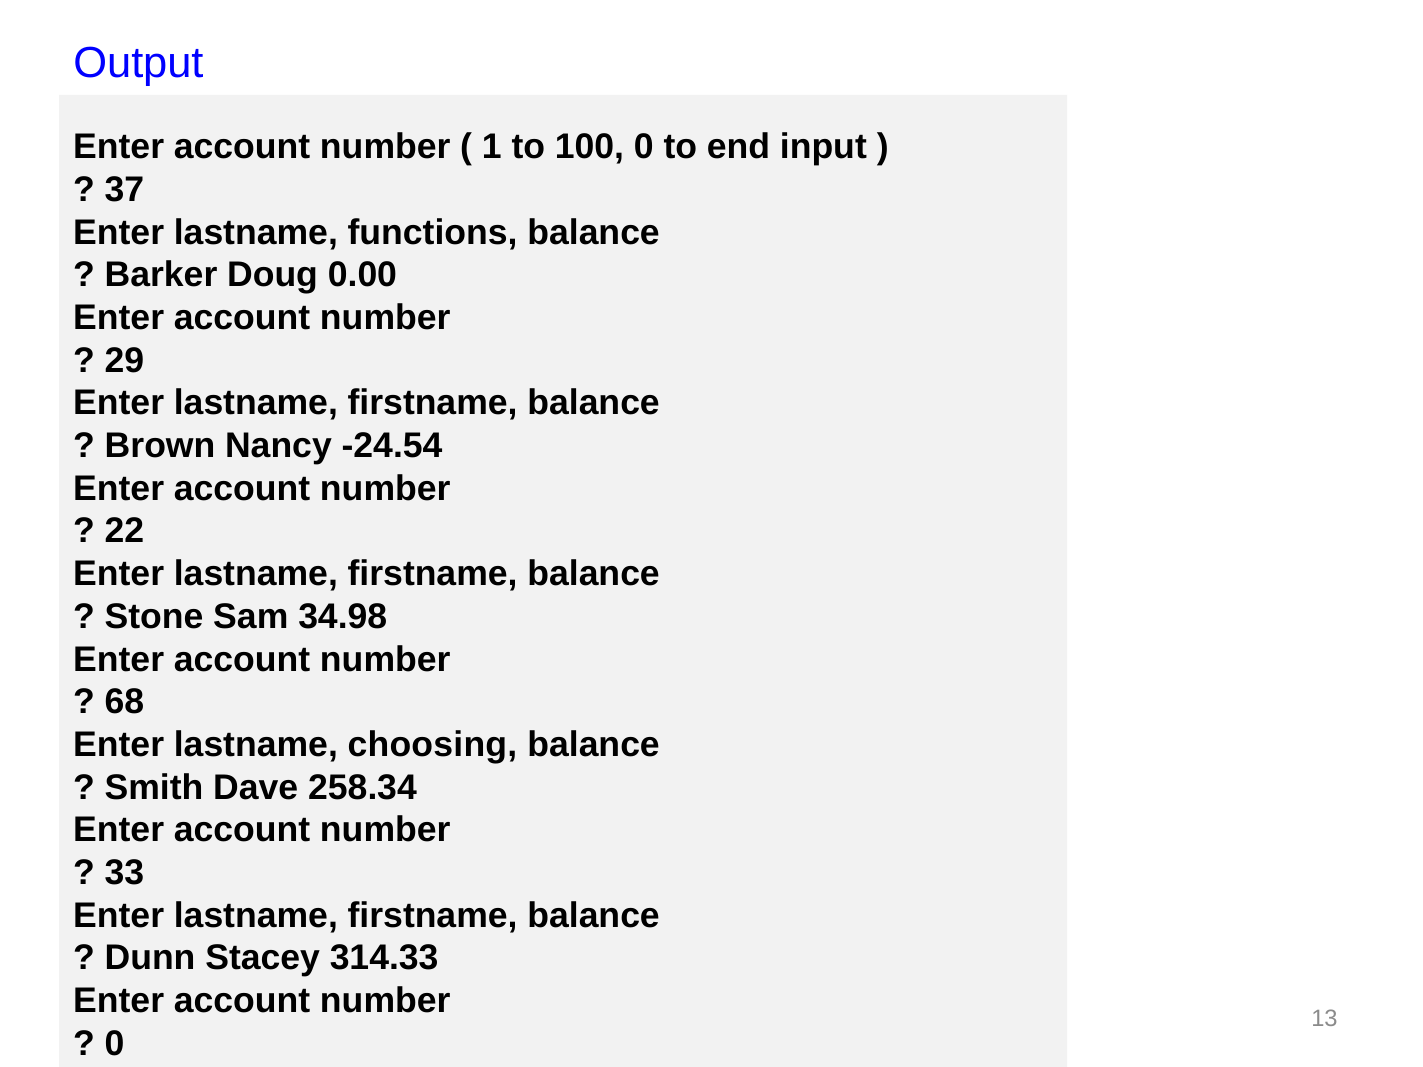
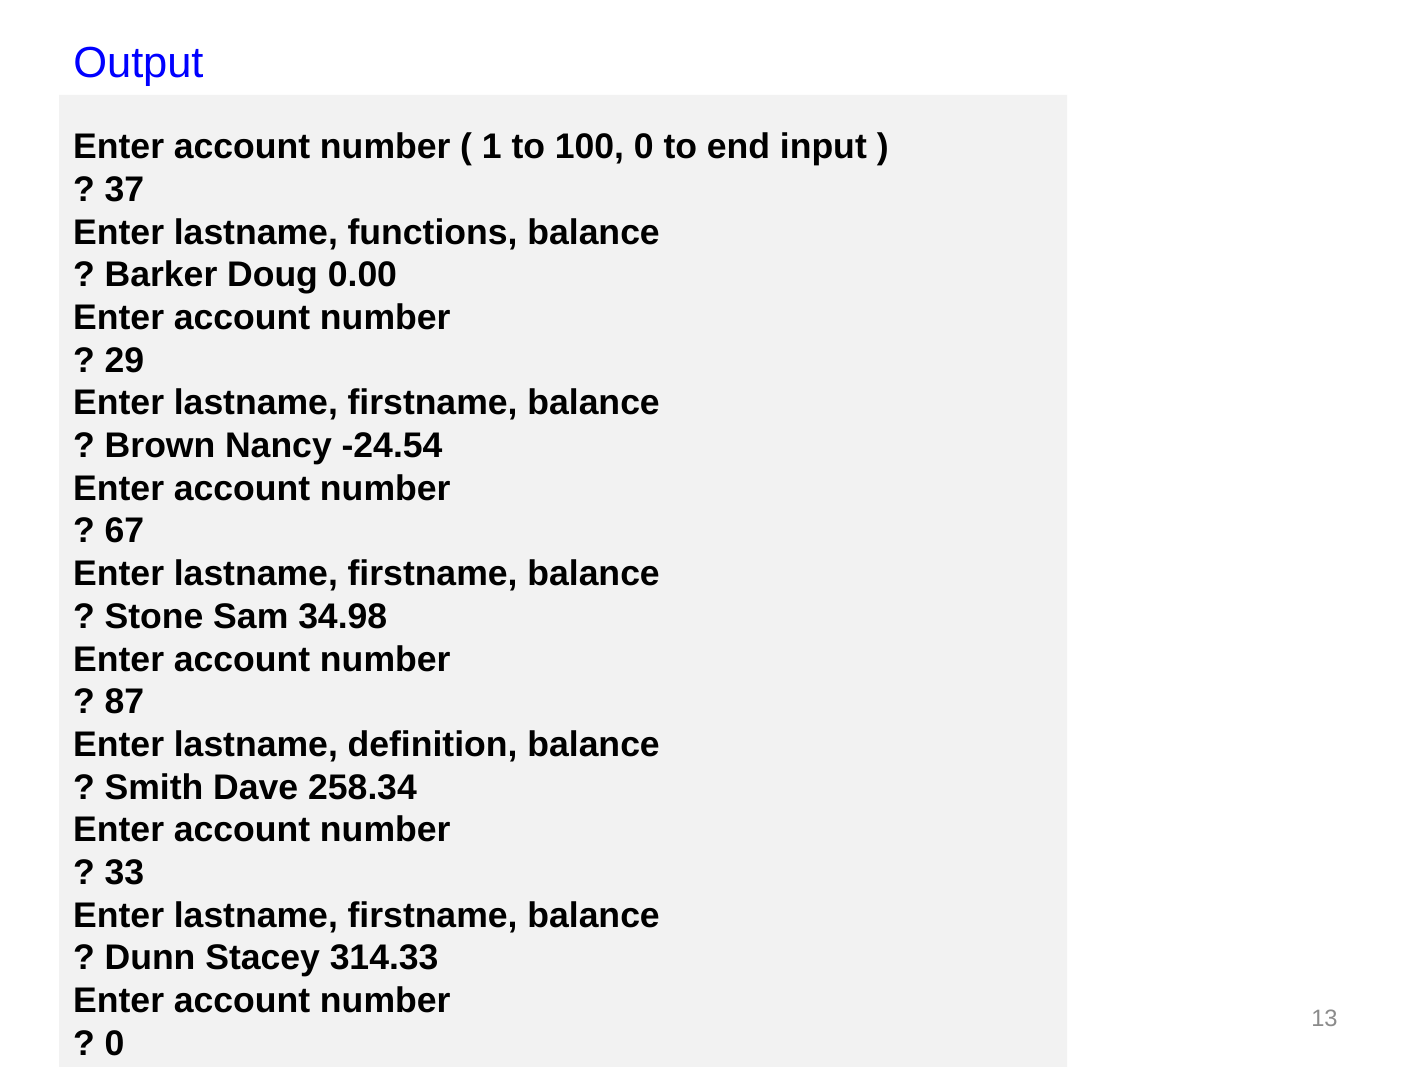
22: 22 -> 67
68: 68 -> 87
choosing: choosing -> definition
